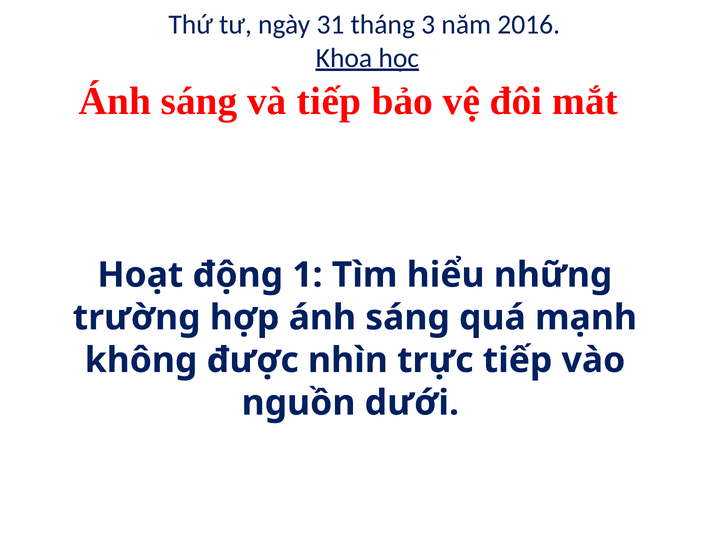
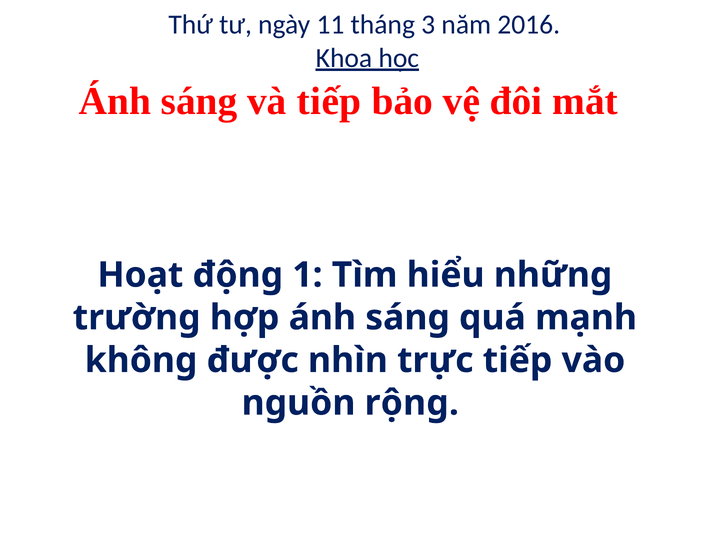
31: 31 -> 11
dưới: dưới -> rộng
